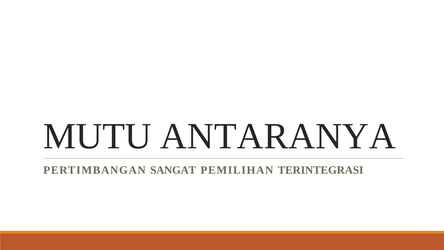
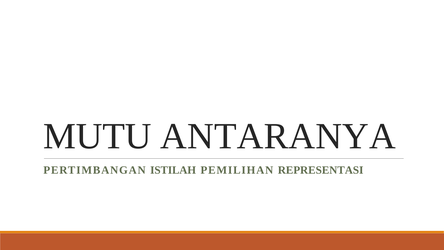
SANGAT: SANGAT -> ISTILAH
TERINTEGRASI: TERINTEGRASI -> REPRESENTASI
